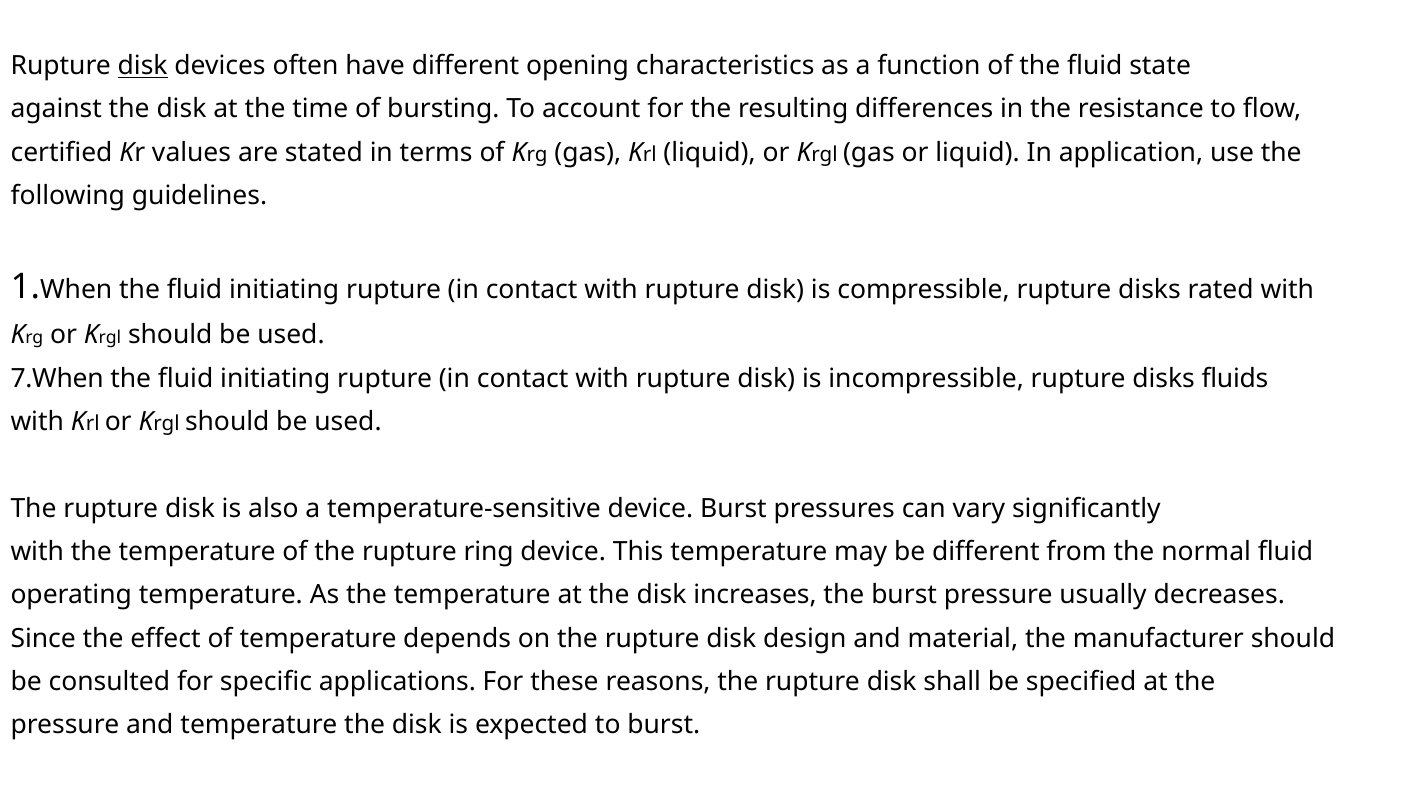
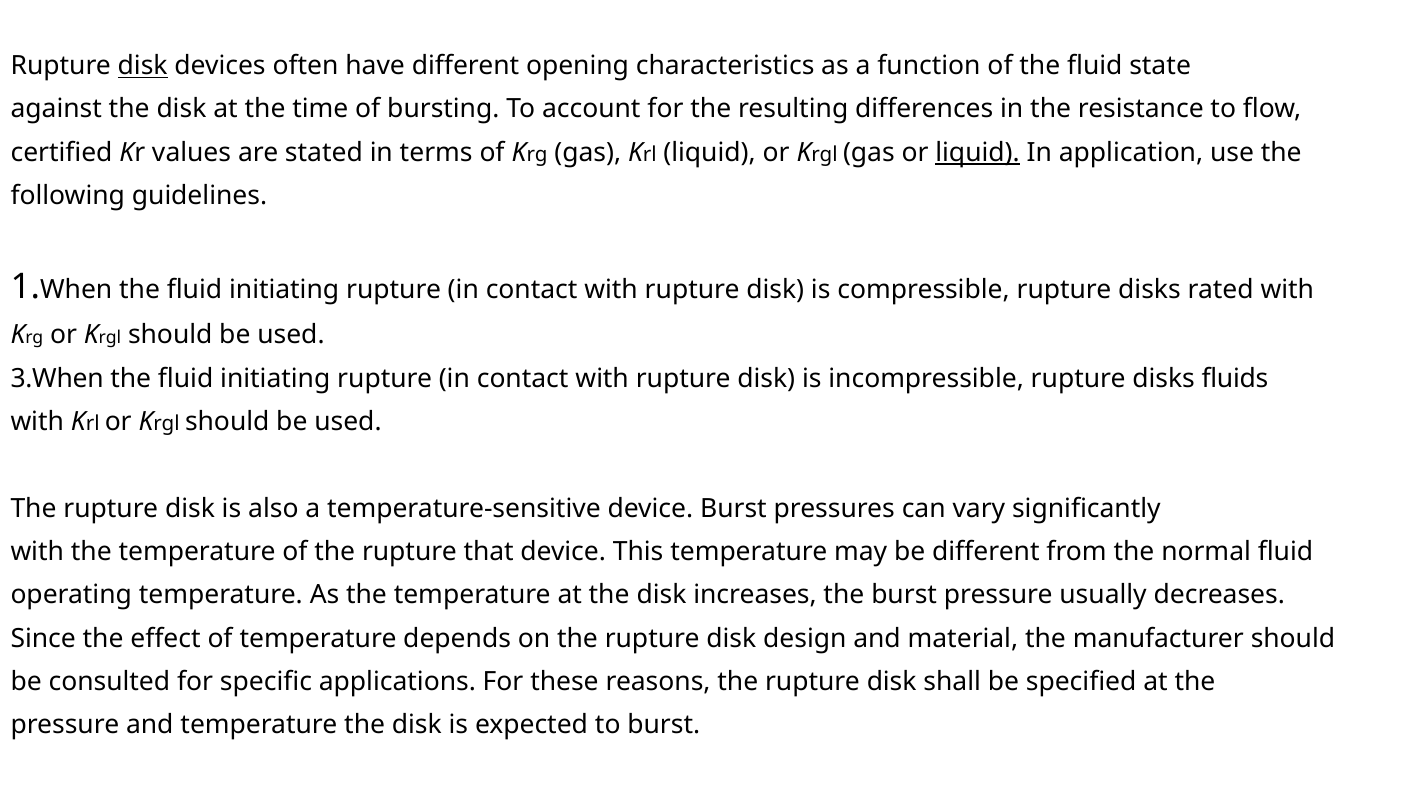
liquid at (978, 153) underline: none -> present
7.When: 7.When -> 3.When
ring: ring -> that
